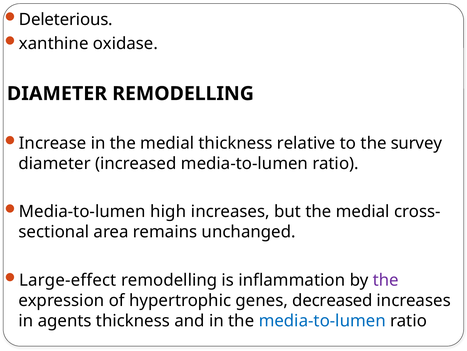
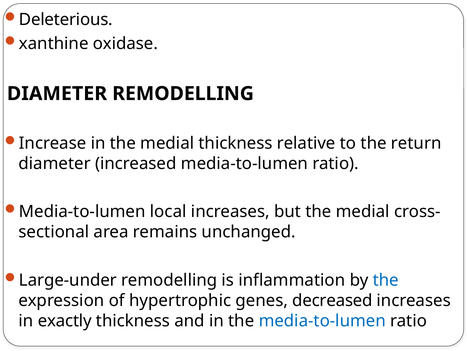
survey: survey -> return
high: high -> local
Large-effect: Large-effect -> Large-under
the at (386, 280) colour: purple -> blue
agents: agents -> exactly
